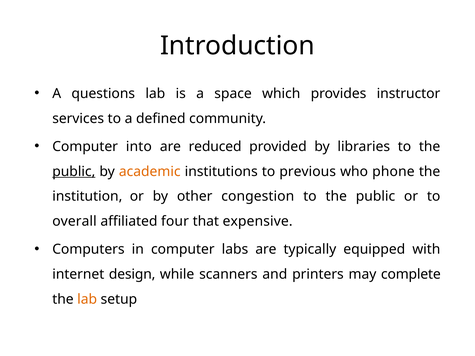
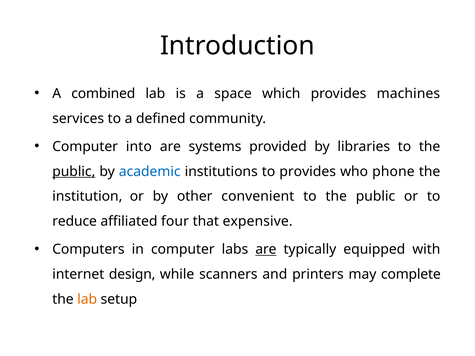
questions: questions -> combined
instructor: instructor -> machines
reduced: reduced -> systems
academic colour: orange -> blue
to previous: previous -> provides
congestion: congestion -> convenient
overall: overall -> reduce
are at (266, 249) underline: none -> present
